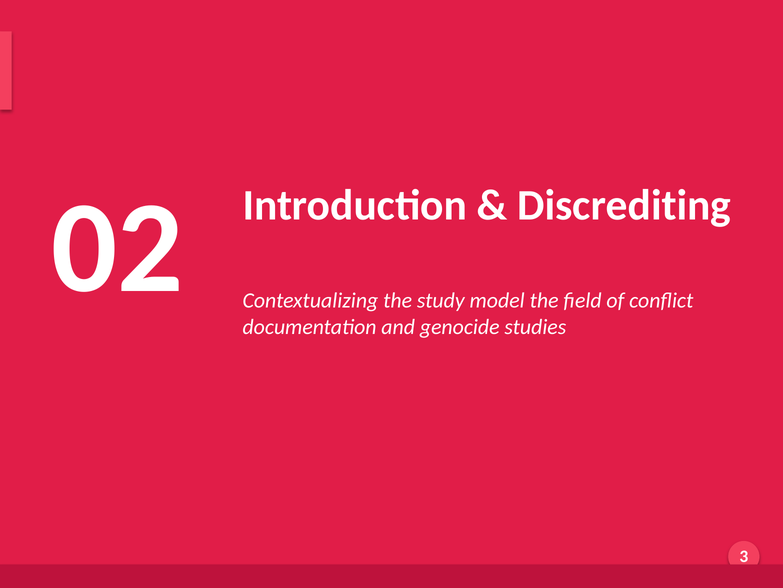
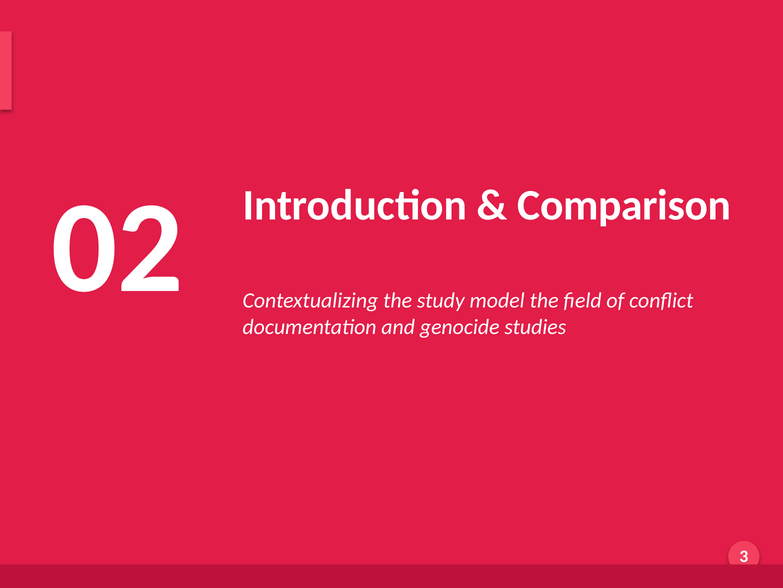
Discrediting: Discrediting -> Comparison
